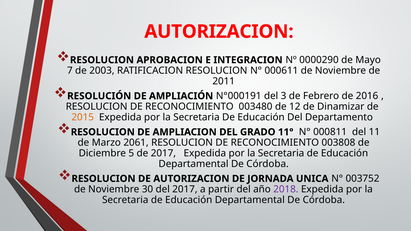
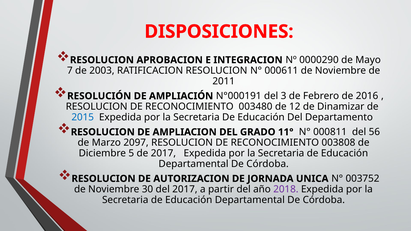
AUTORIZACION at (219, 32): AUTORIZACION -> DISPOSICIONES
2015 colour: orange -> blue
11: 11 -> 56
2061: 2061 -> 2097
